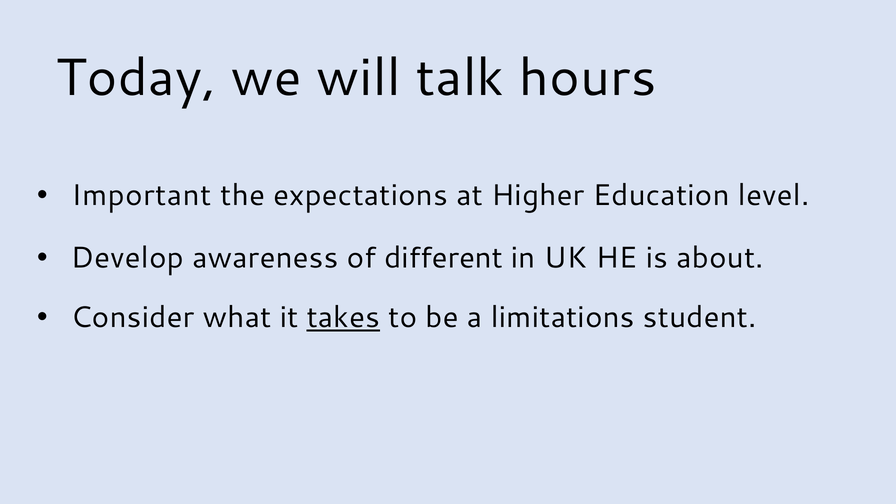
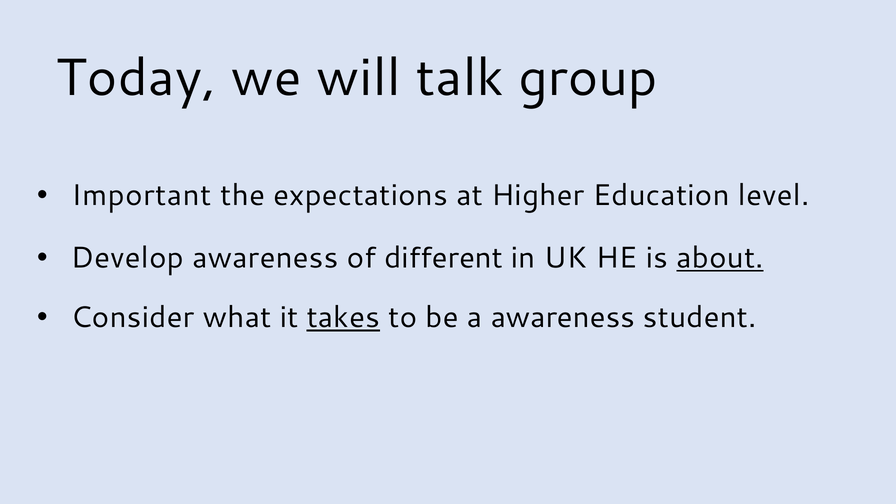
hours: hours -> group
about underline: none -> present
a limitations: limitations -> awareness
